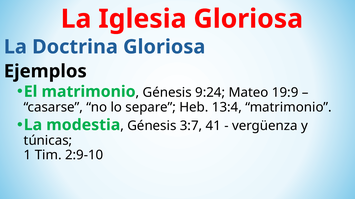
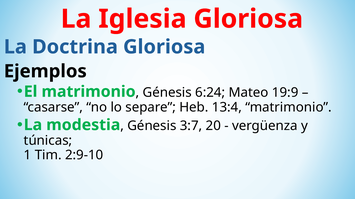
9:24: 9:24 -> 6:24
41: 41 -> 20
